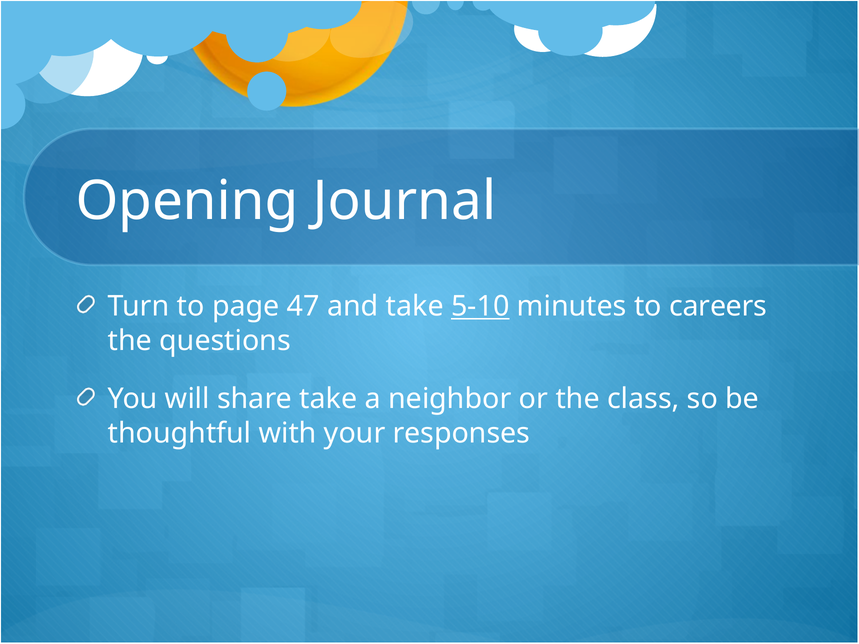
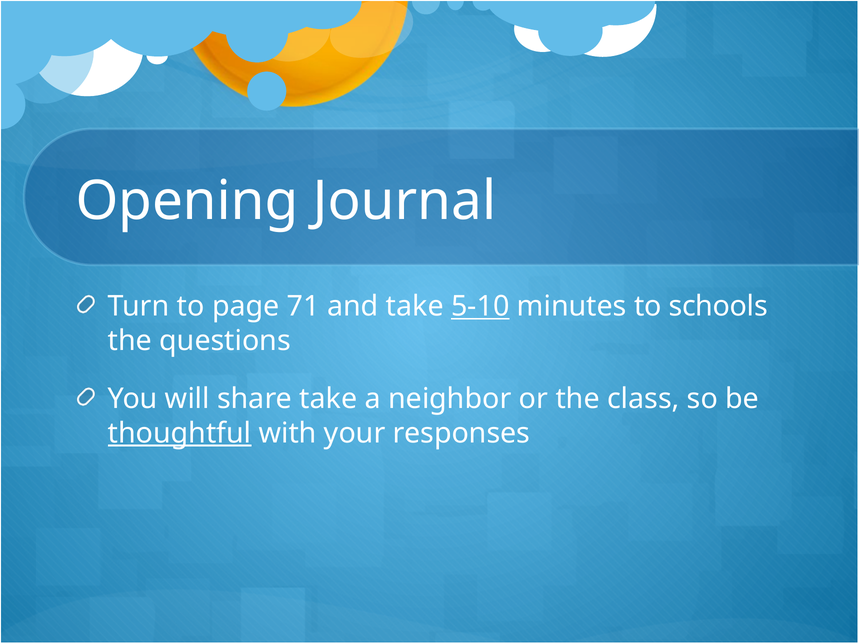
47: 47 -> 71
careers: careers -> schools
thoughtful underline: none -> present
